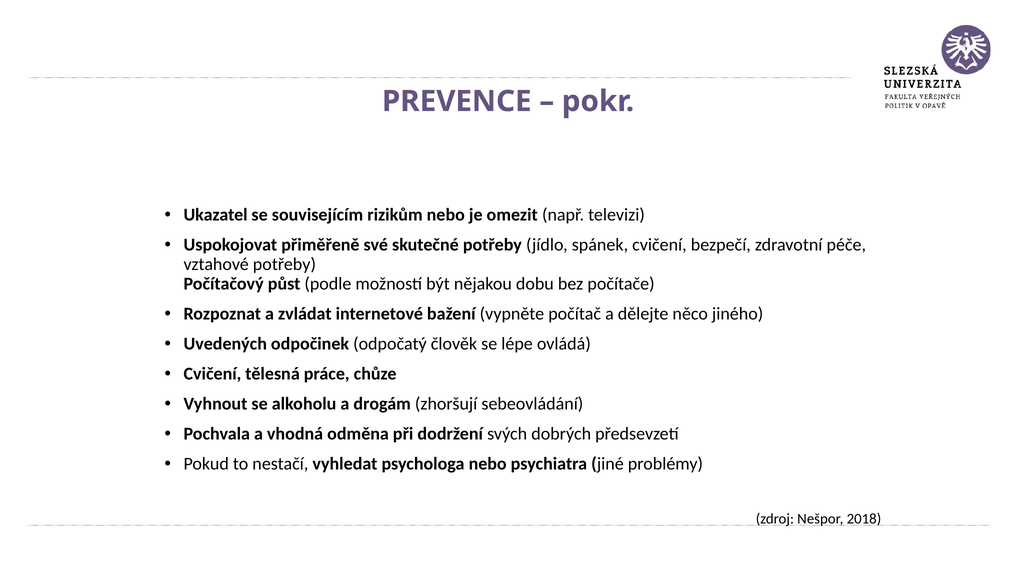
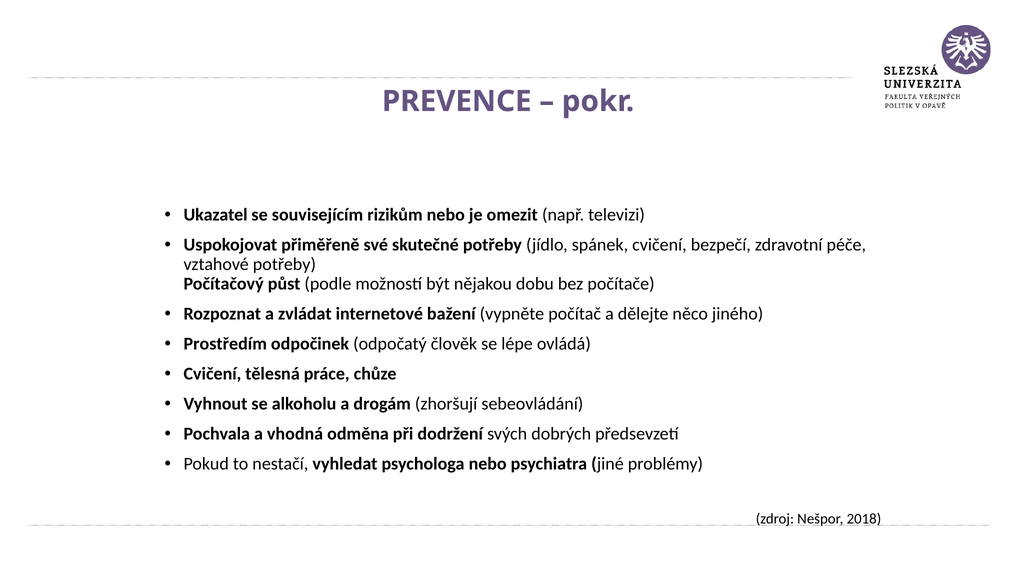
Uvedených: Uvedených -> Prostředím
